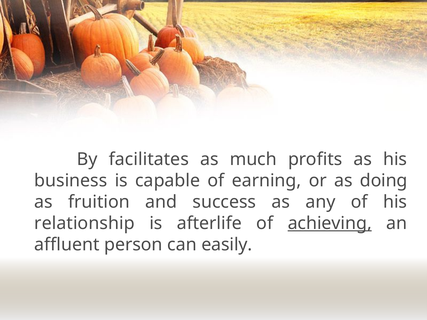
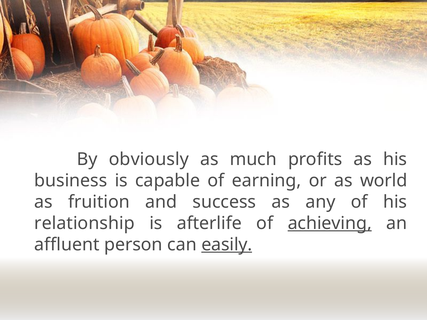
facilitates: facilitates -> obviously
doing: doing -> world
easily underline: none -> present
